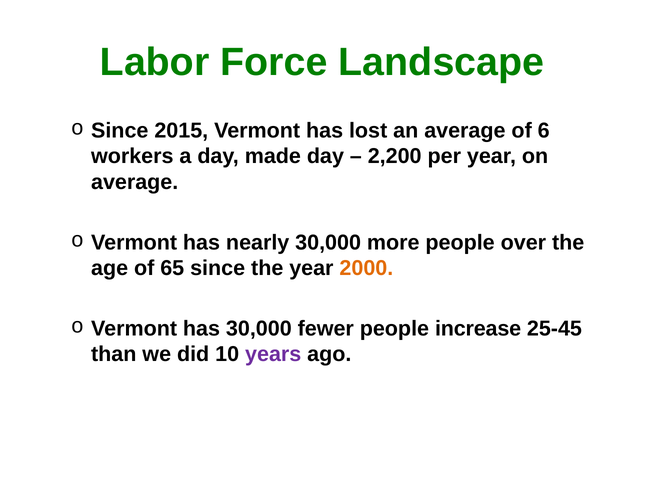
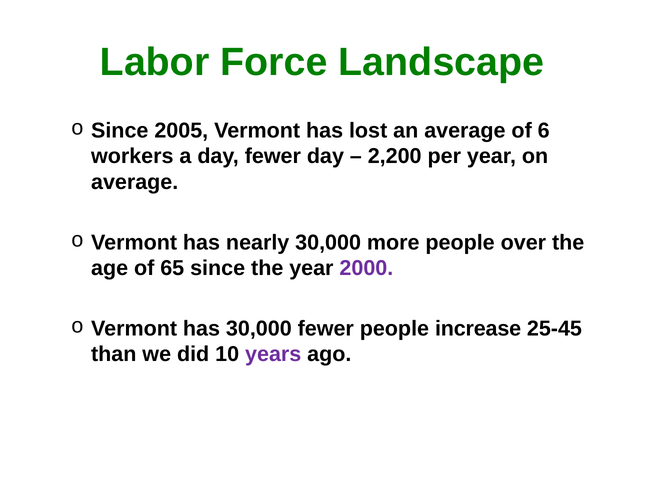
2015: 2015 -> 2005
day made: made -> fewer
2000 colour: orange -> purple
